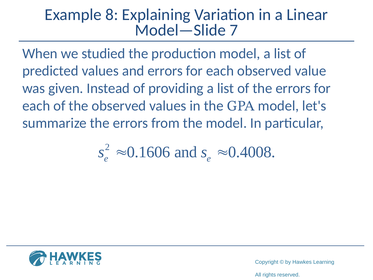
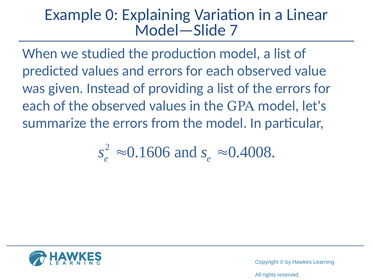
8: 8 -> 0
